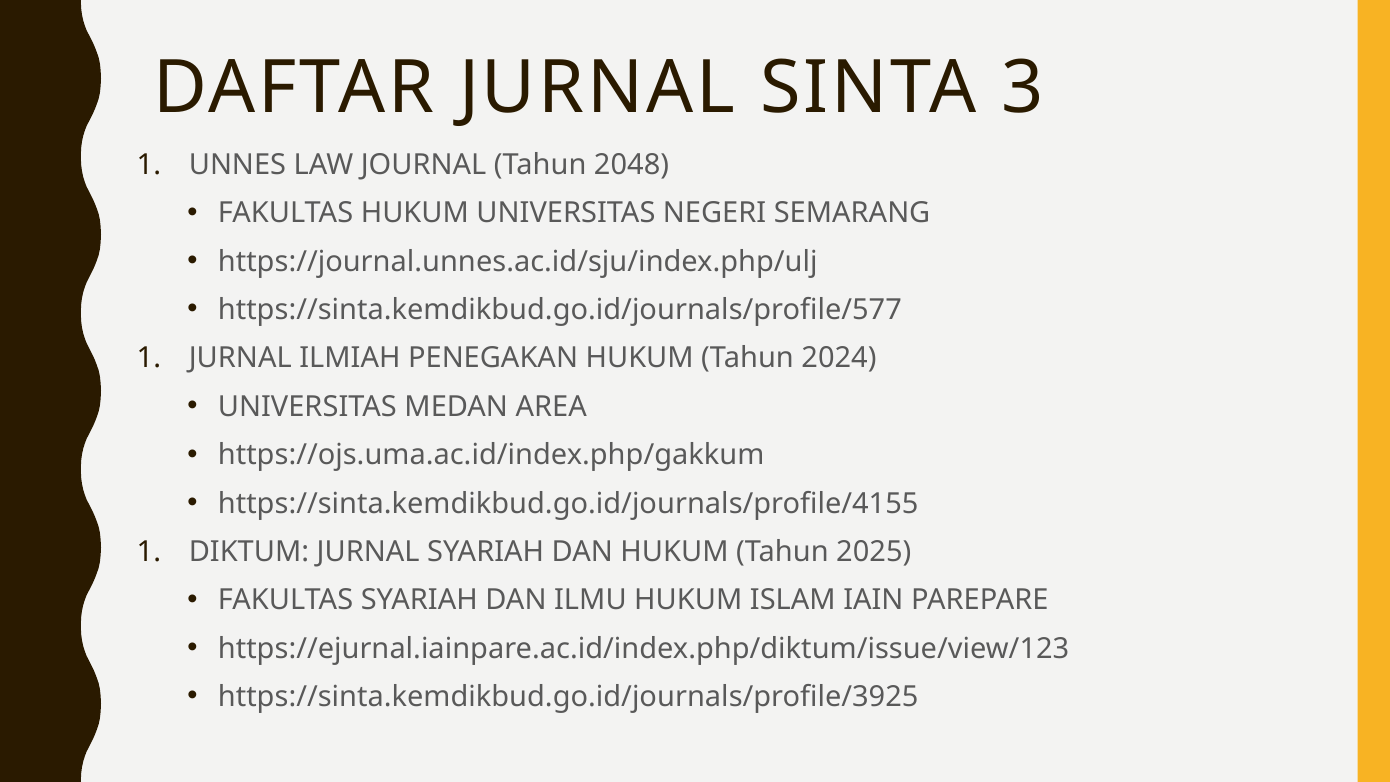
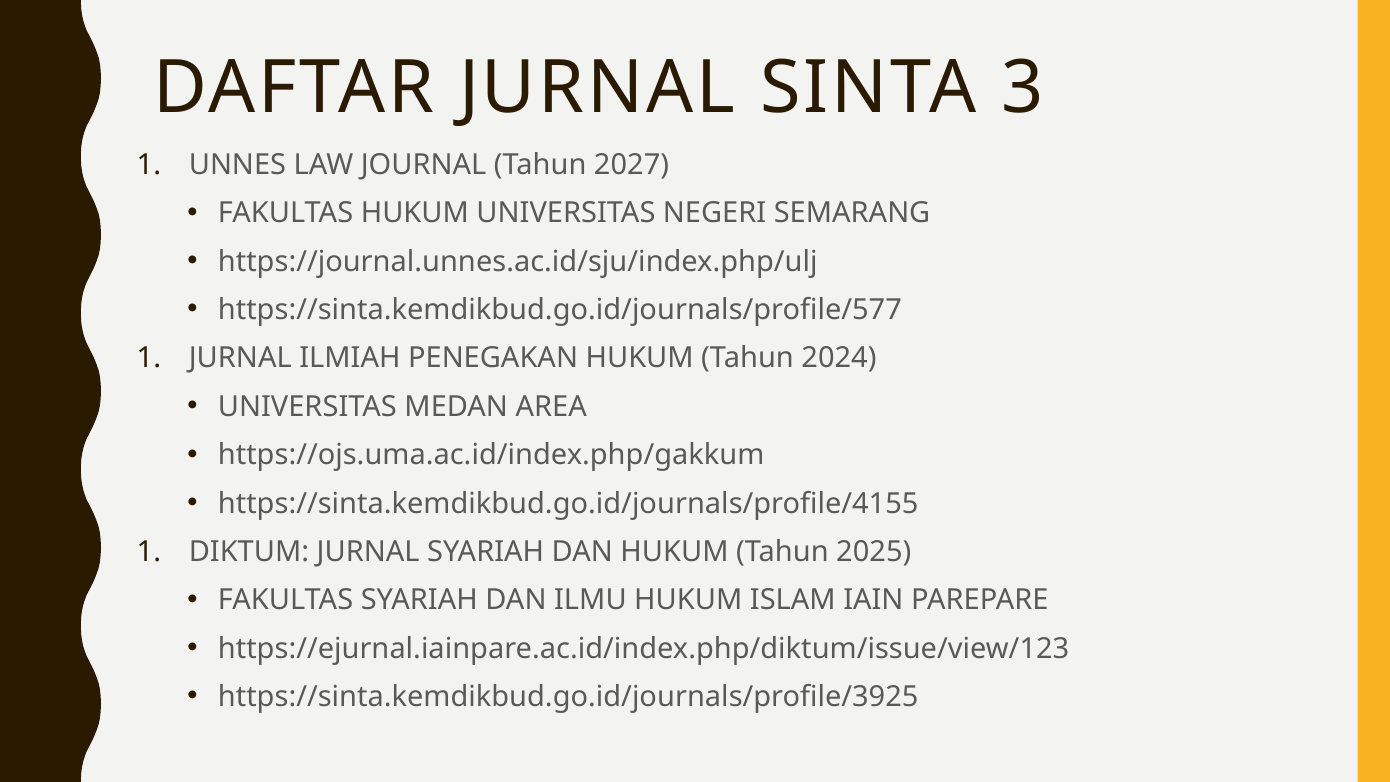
2048: 2048 -> 2027
